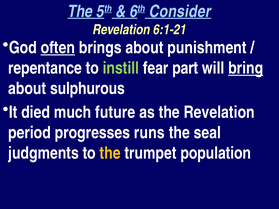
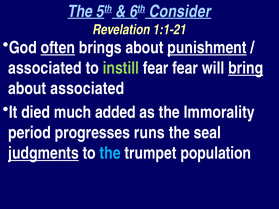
6:1-21: 6:1-21 -> 1:1-21
punishment underline: none -> present
repentance at (45, 68): repentance -> associated
fear part: part -> fear
about sulphurous: sulphurous -> associated
future: future -> added
the Revelation: Revelation -> Immorality
judgments underline: none -> present
the at (110, 153) colour: yellow -> light blue
